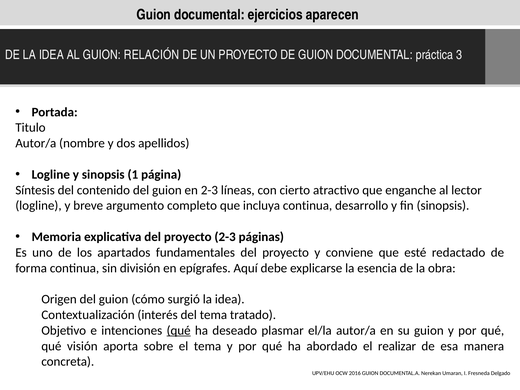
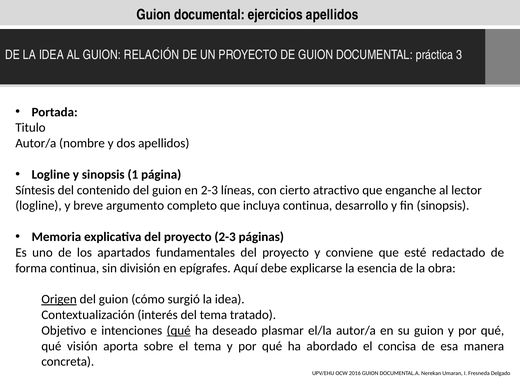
ejercicios aparecen: aparecen -> apellidos
Origen underline: none -> present
realizar: realizar -> concisa
